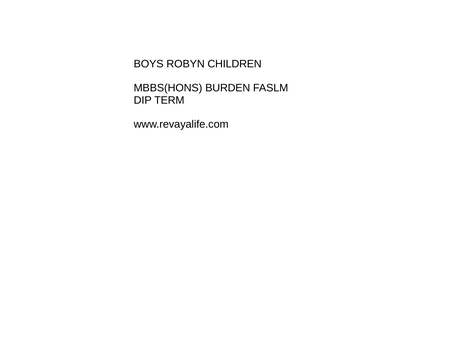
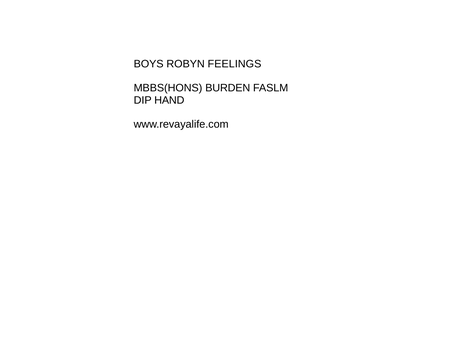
CHILDREN: CHILDREN -> FEELINGS
TERM: TERM -> HAND
